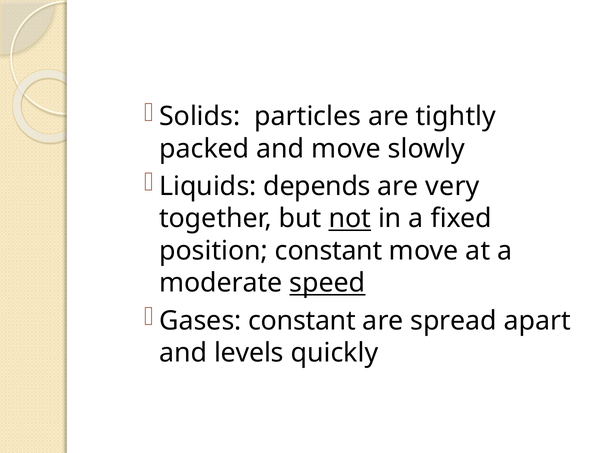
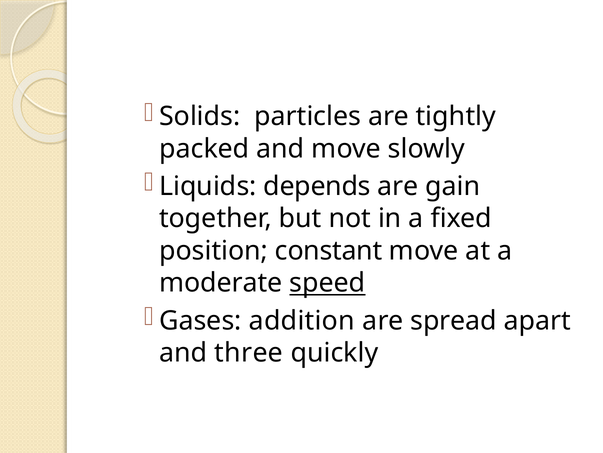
very: very -> gain
not underline: present -> none
Gases constant: constant -> addition
levels: levels -> three
